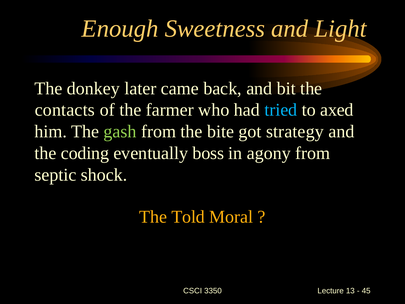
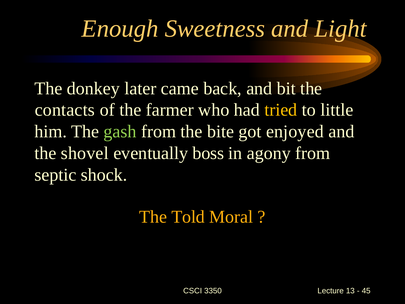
tried colour: light blue -> yellow
axed: axed -> little
strategy: strategy -> enjoyed
coding: coding -> shovel
